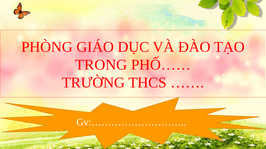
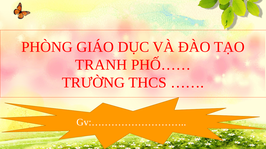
TRONG: TRONG -> TRANH
